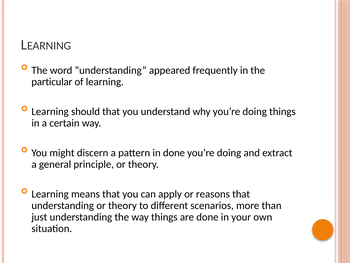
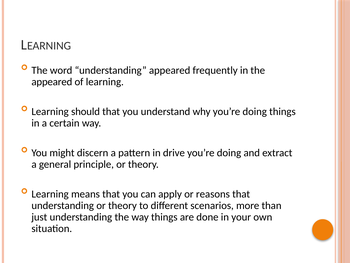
particular at (52, 82): particular -> appeared
in done: done -> drive
